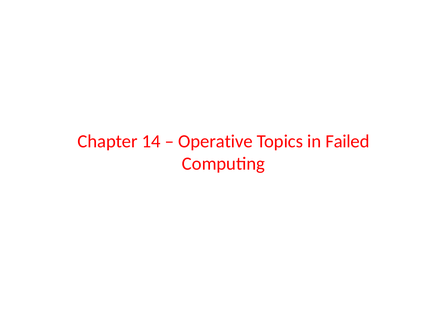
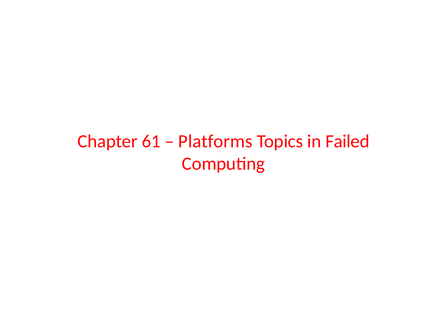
14: 14 -> 61
Operative: Operative -> Platforms
